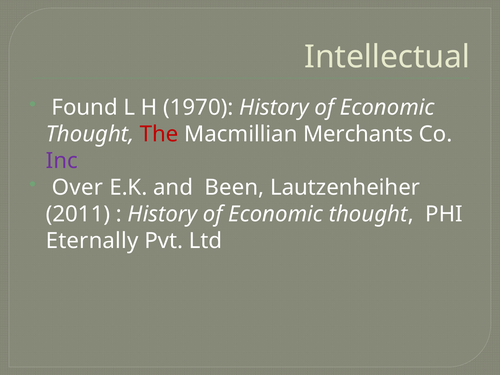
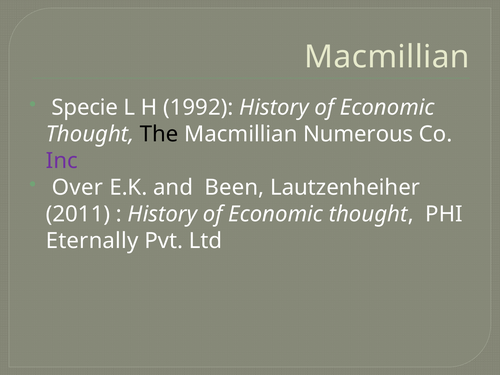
Intellectual at (387, 57): Intellectual -> Macmillian
Found: Found -> Specie
1970: 1970 -> 1992
The colour: red -> black
Merchants: Merchants -> Numerous
